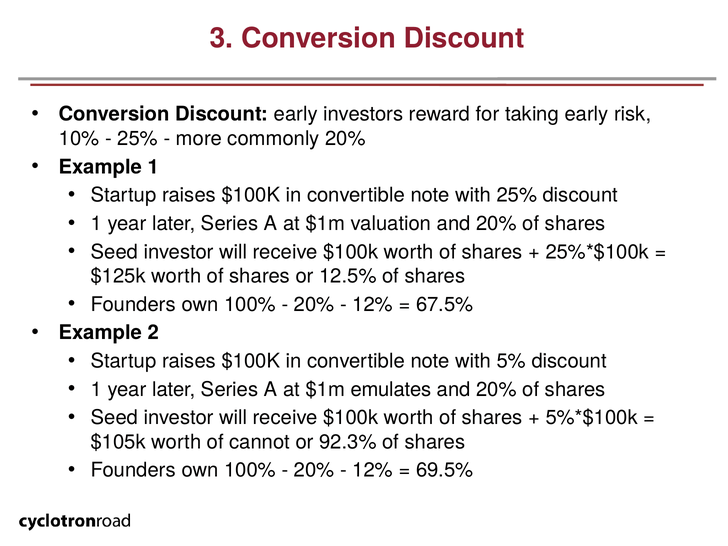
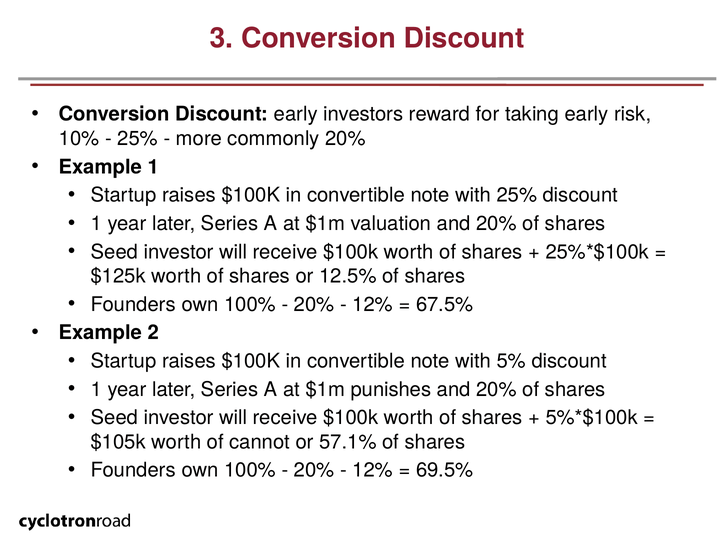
emulates: emulates -> punishes
92.3%: 92.3% -> 57.1%
